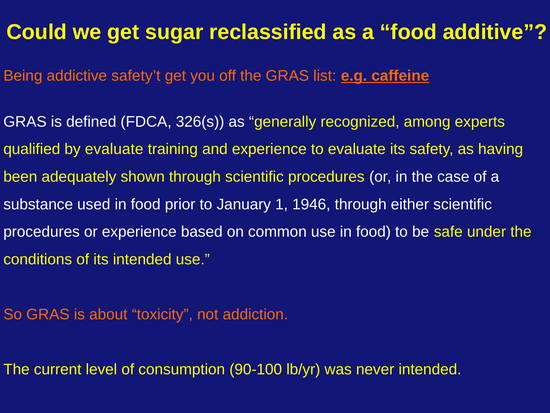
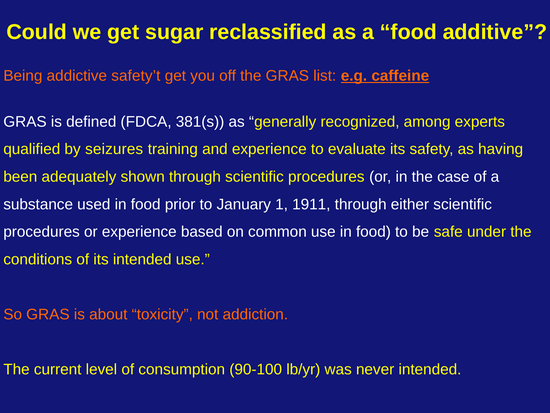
326(s: 326(s -> 381(s
by evaluate: evaluate -> seizures
1946: 1946 -> 1911
